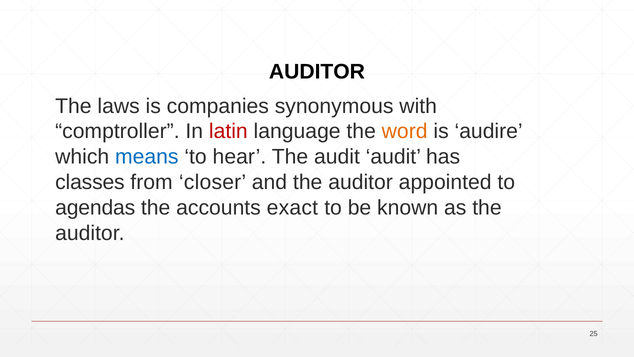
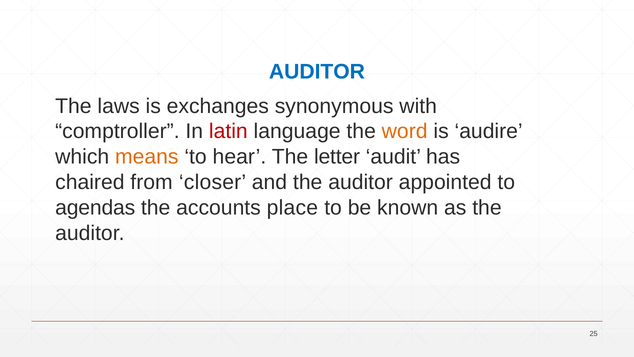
AUDITOR at (317, 72) colour: black -> blue
companies: companies -> exchanges
means colour: blue -> orange
The audit: audit -> letter
classes: classes -> chaired
exact: exact -> place
